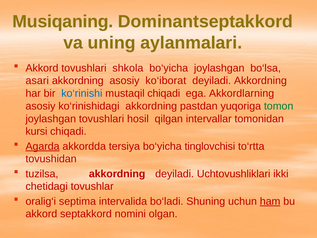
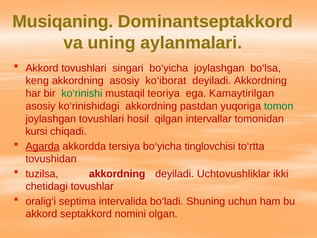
shkola: shkola -> singari
asari: asari -> keng
ko‘rinishi colour: blue -> green
mustaqil chiqadi: chiqadi -> teoriya
Akkordlarning: Akkordlarning -> Kamaytirilgan
Uchtovushliklari: Uchtovushliklari -> Uchtovushliklar
ham underline: present -> none
